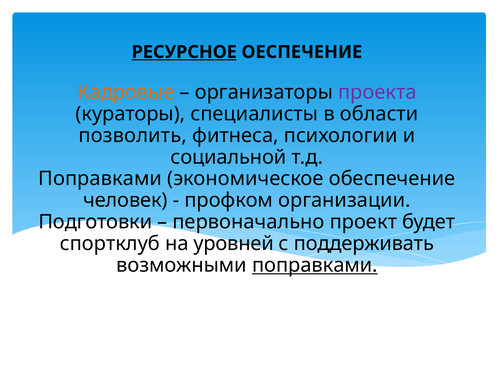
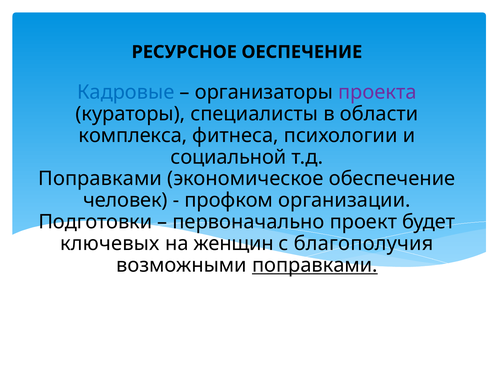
РЕСУРСНОЕ underline: present -> none
Кадровые colour: orange -> blue
позволить: позволить -> комплекса
спортклуб: спортклуб -> ключевых
уровней: уровней -> женщин
поддерживать: поддерживать -> благополучия
